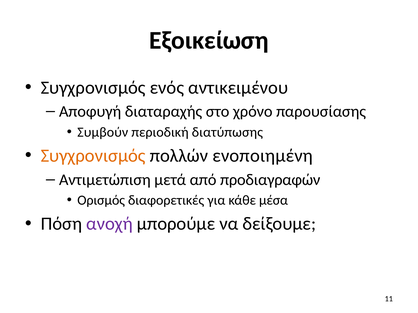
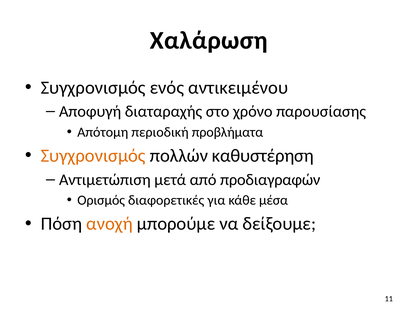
Εξοικείωση: Εξοικείωση -> Χαλάρωση
Συμβούν: Συμβούν -> Απότομη
διατύπωσης: διατύπωσης -> προβλήματα
ενοποιημένη: ενοποιημένη -> καθυστέρηση
ανοχή colour: purple -> orange
